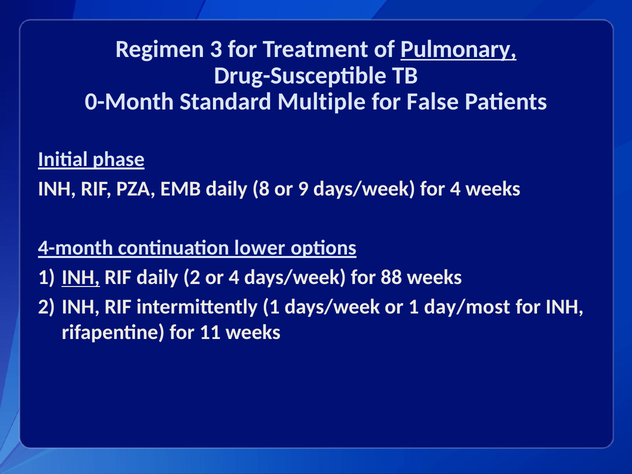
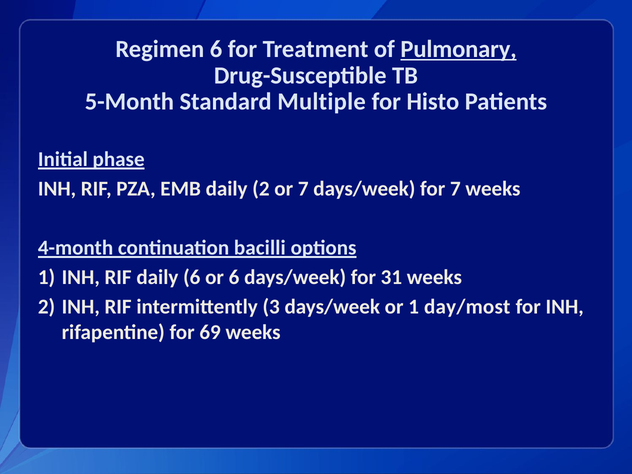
Regimen 3: 3 -> 6
0-Month: 0-Month -> 5-Month
False: False -> Histo
daily 8: 8 -> 2
or 9: 9 -> 7
for 4: 4 -> 7
lower: lower -> bacilli
INH at (81, 277) underline: present -> none
daily 2: 2 -> 6
or 4: 4 -> 6
88: 88 -> 31
intermittently 1: 1 -> 3
11: 11 -> 69
